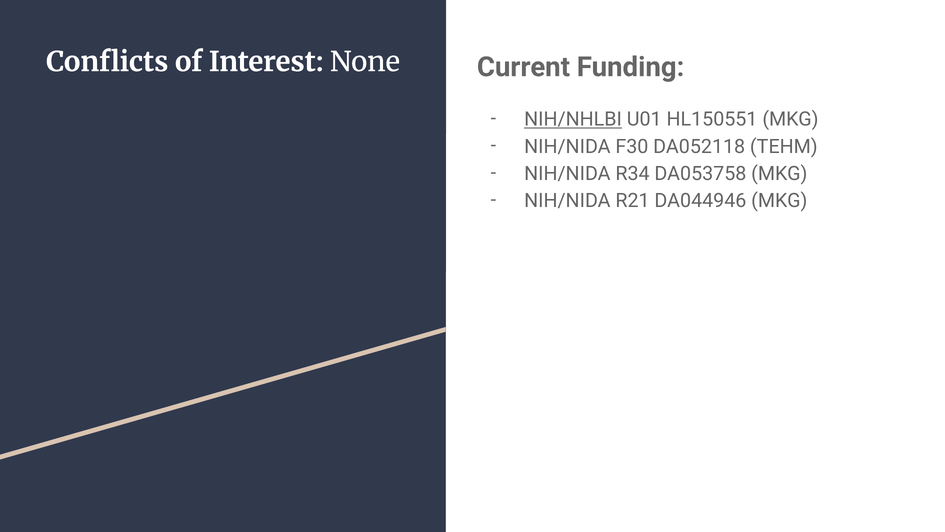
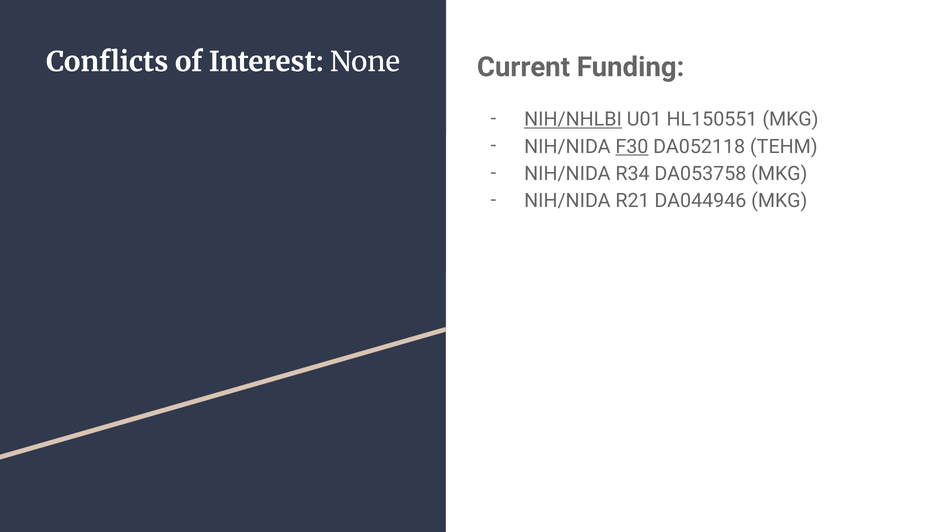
F30 underline: none -> present
